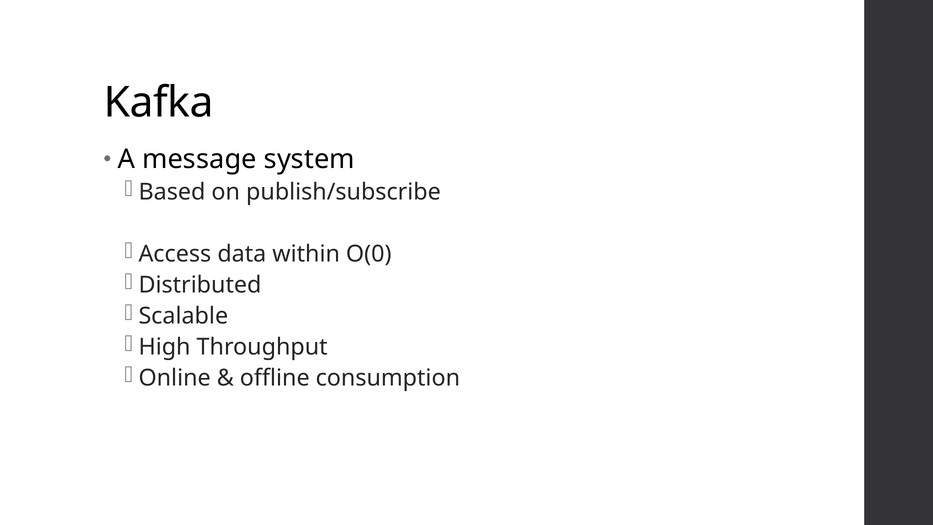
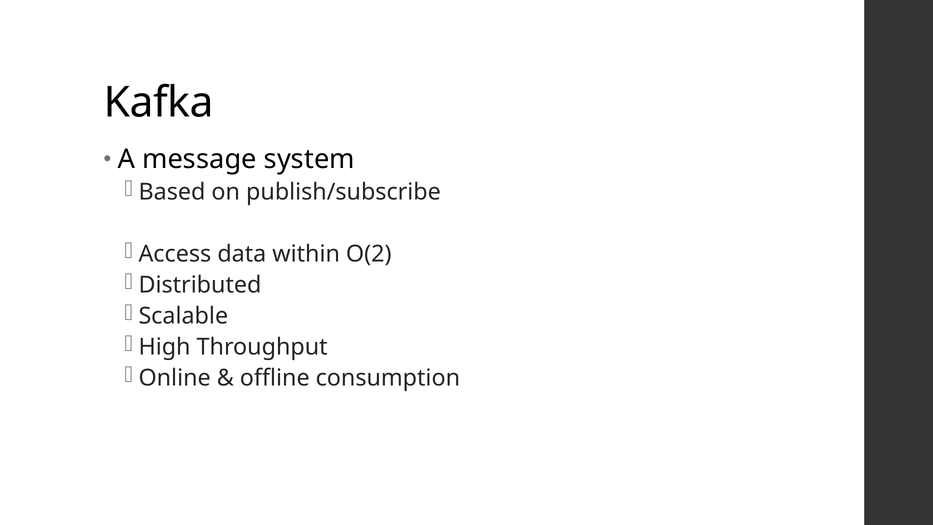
O(0: O(0 -> O(2
